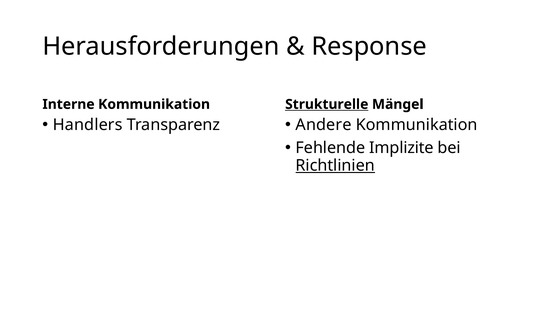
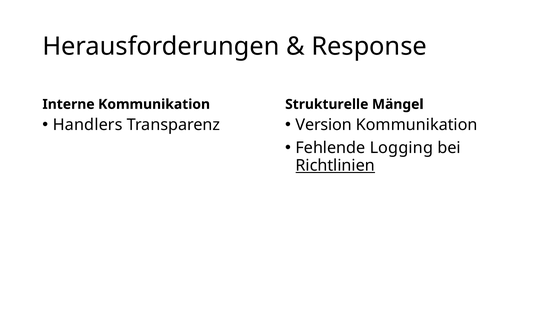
Strukturelle underline: present -> none
Andere: Andere -> Version
Implizite: Implizite -> Logging
